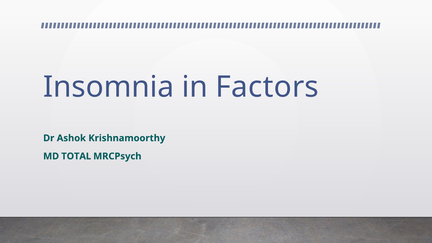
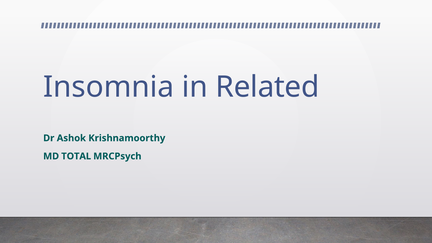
Factors: Factors -> Related
